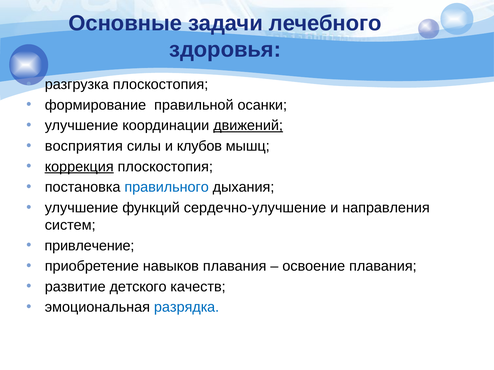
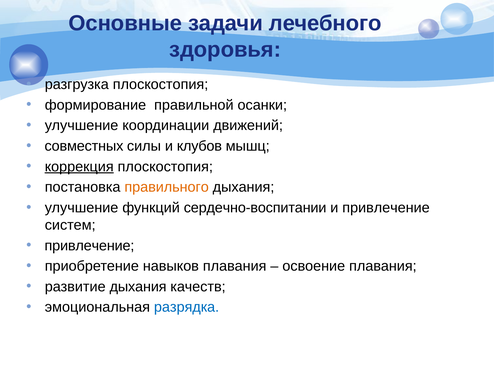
движений underline: present -> none
восприятия: восприятия -> совместных
правильного colour: blue -> orange
сердечно-улучшение: сердечно-улучшение -> сердечно-воспитании
и направления: направления -> привлечение
развитие детского: детского -> дыхания
